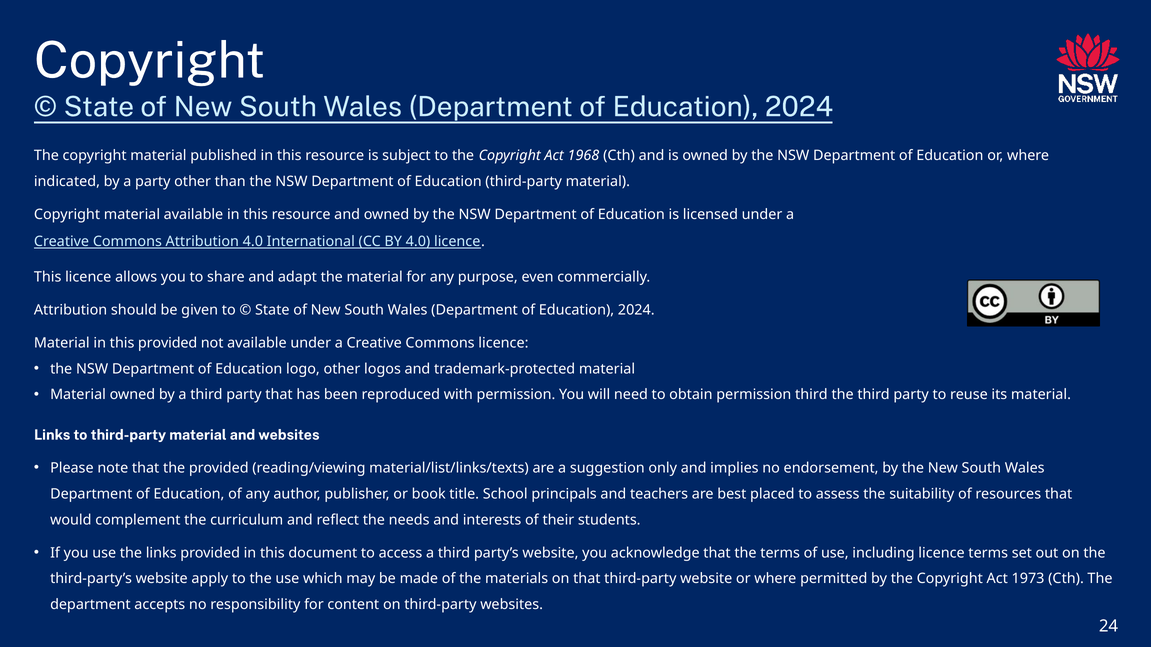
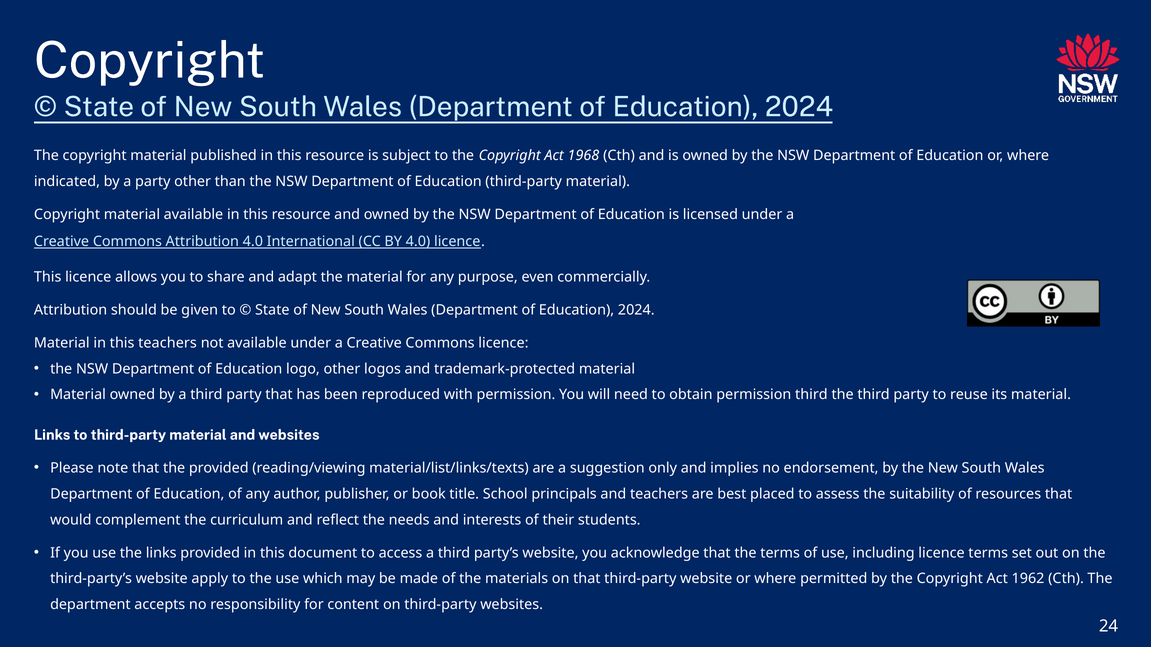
this provided: provided -> teachers
1973: 1973 -> 1962
